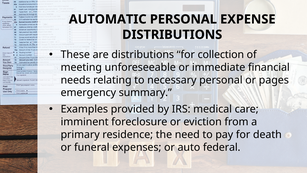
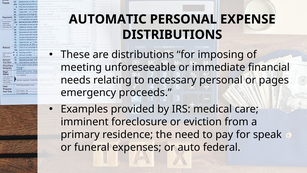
collection: collection -> imposing
summary: summary -> proceeds
death: death -> speak
